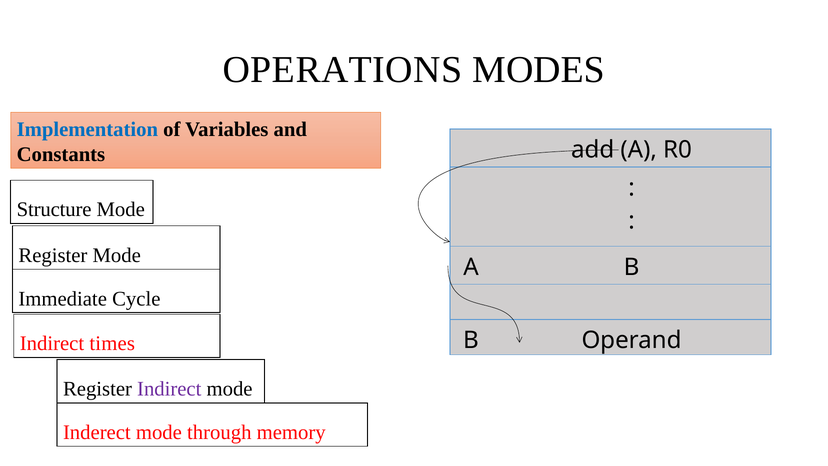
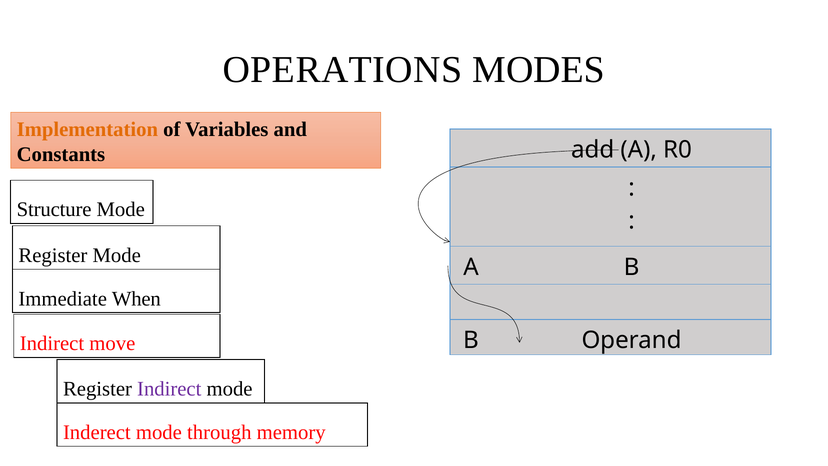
Implementation colour: blue -> orange
Cycle: Cycle -> When
times: times -> move
